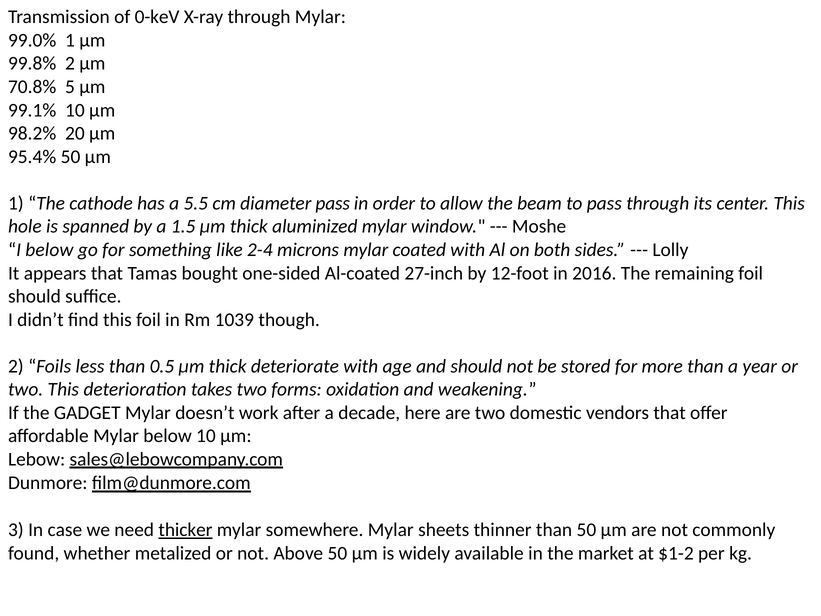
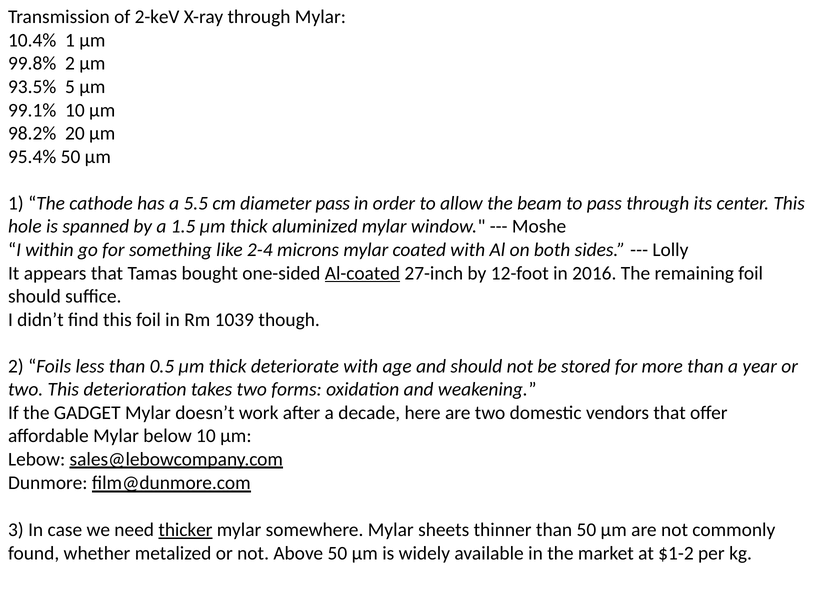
0-keV: 0-keV -> 2-keV
99.0%: 99.0% -> 10.4%
70.8%: 70.8% -> 93.5%
I below: below -> within
Al-coated underline: none -> present
